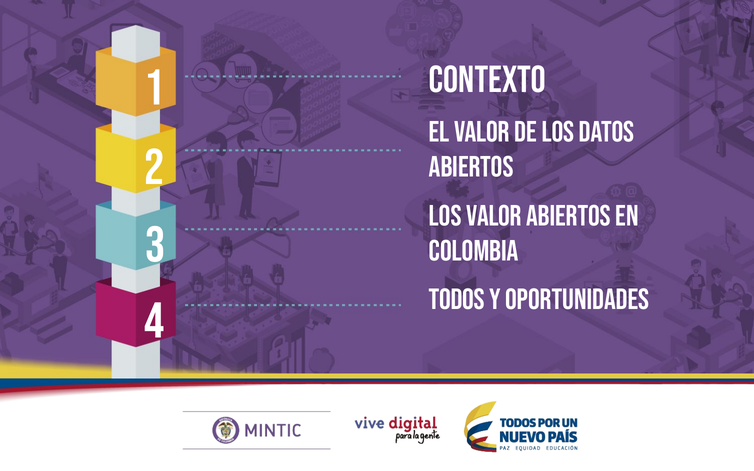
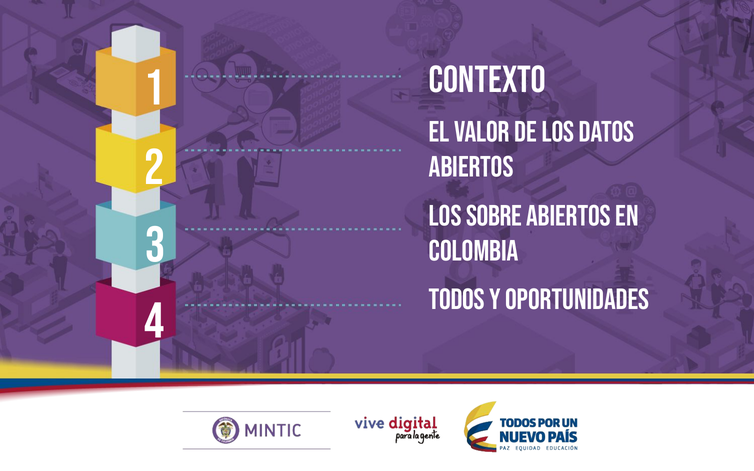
Los Valor: Valor -> Sobre
